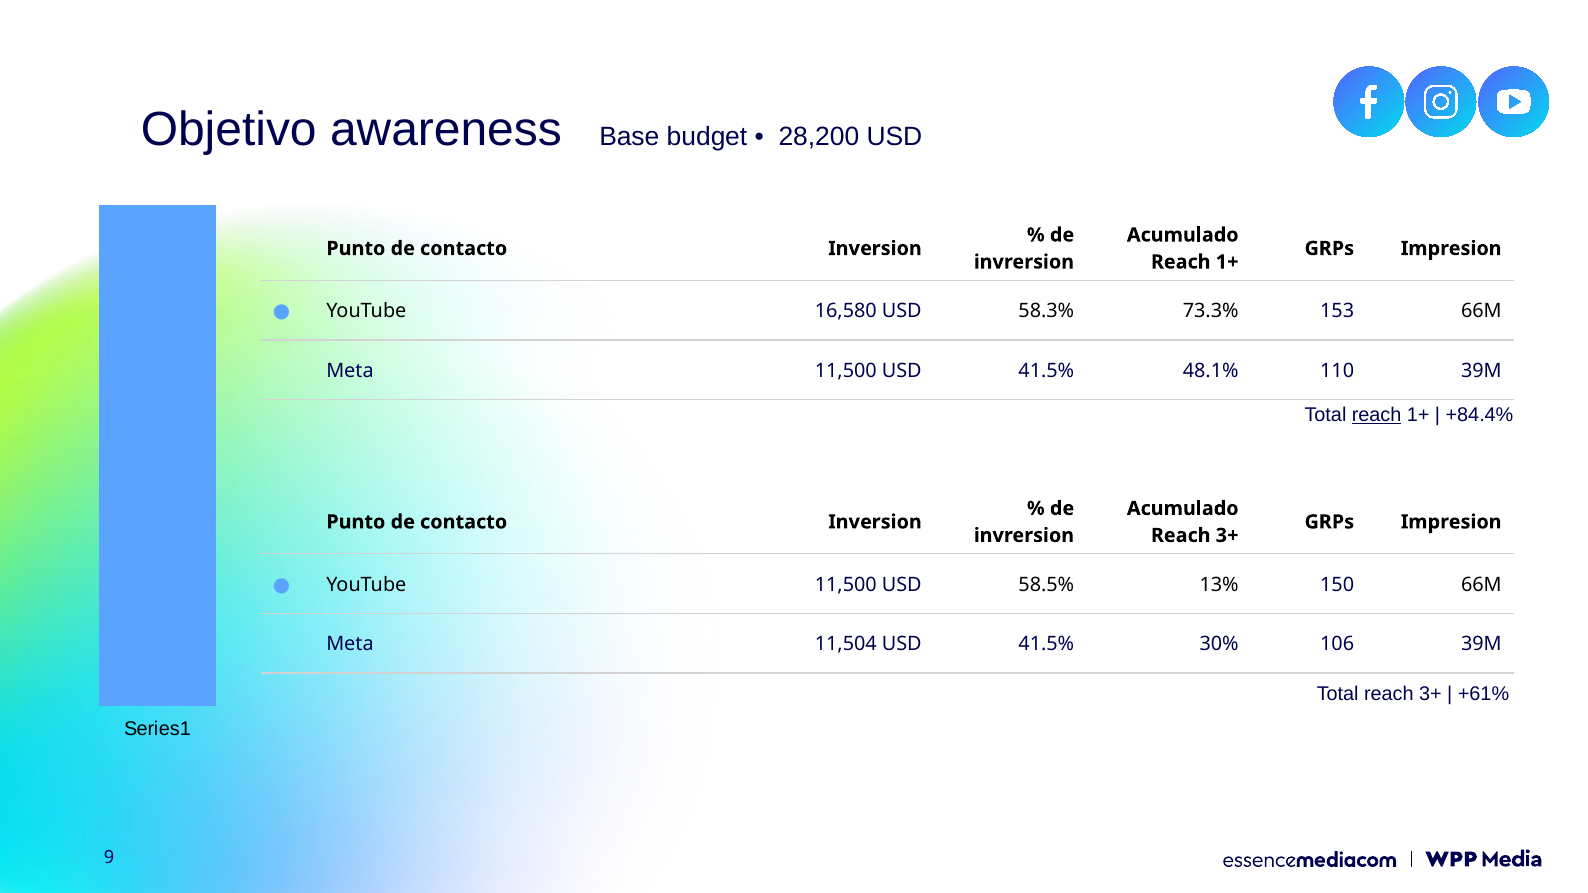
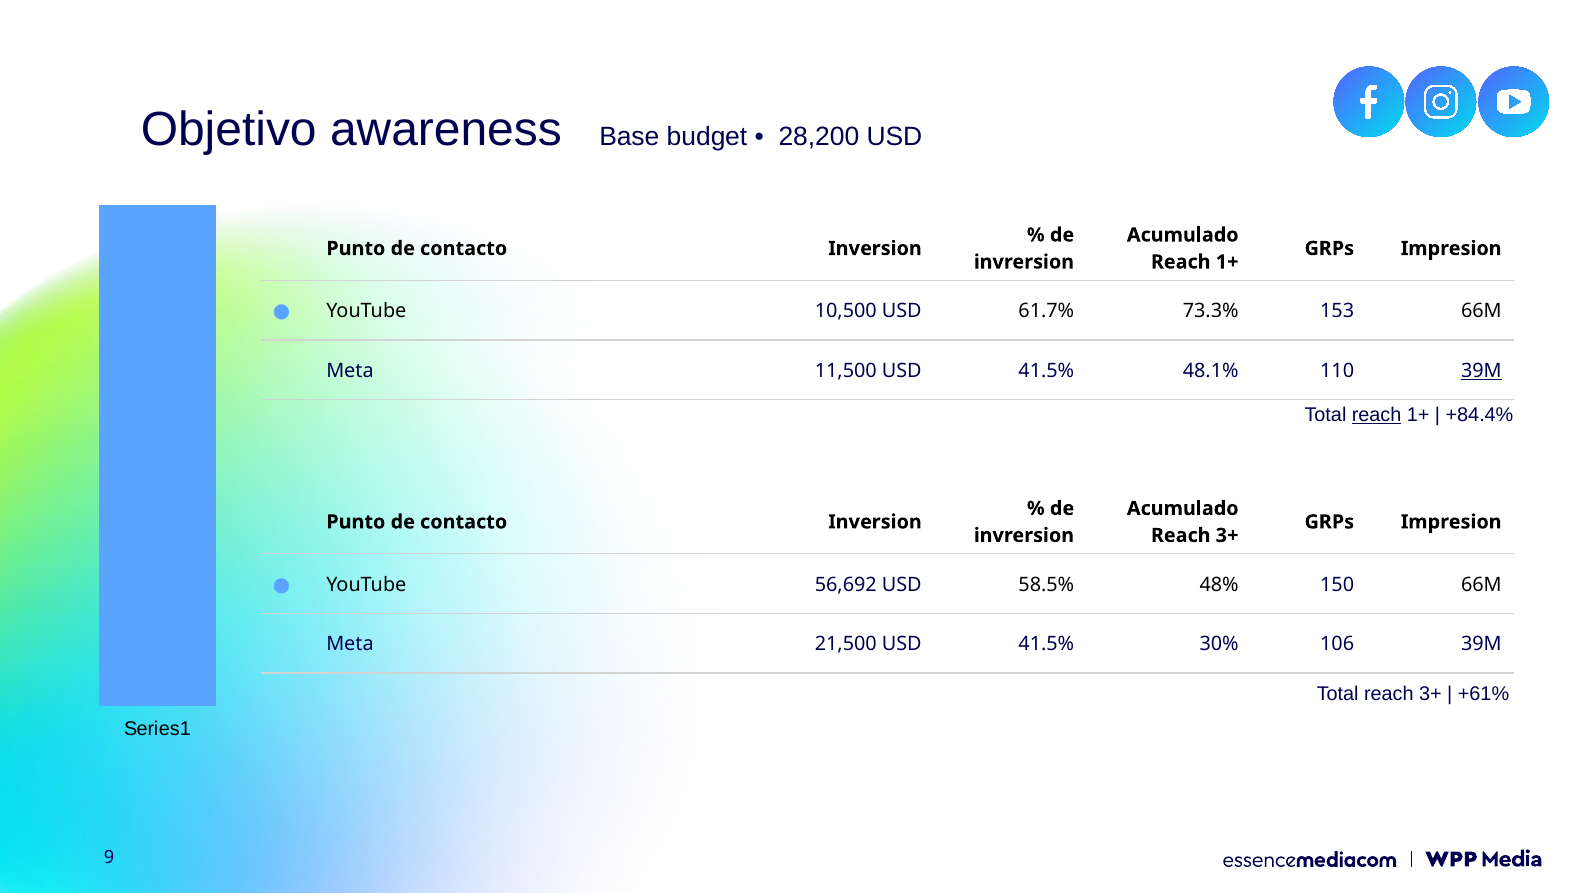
16,580: 16,580 -> 10,500
58.3%: 58.3% -> 61.7%
39M at (1481, 371) underline: none -> present
YouTube 11,500: 11,500 -> 56,692
13%: 13% -> 48%
11,504: 11,504 -> 21,500
